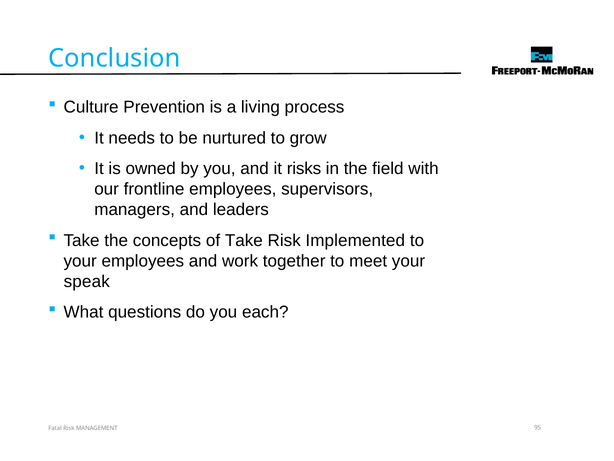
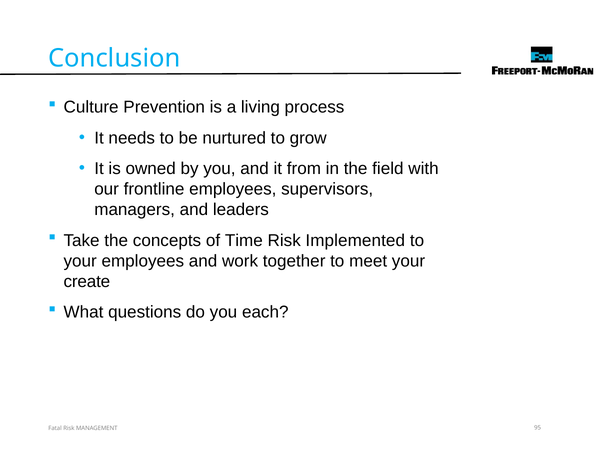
risks: risks -> from
of Take: Take -> Time
speak: speak -> create
